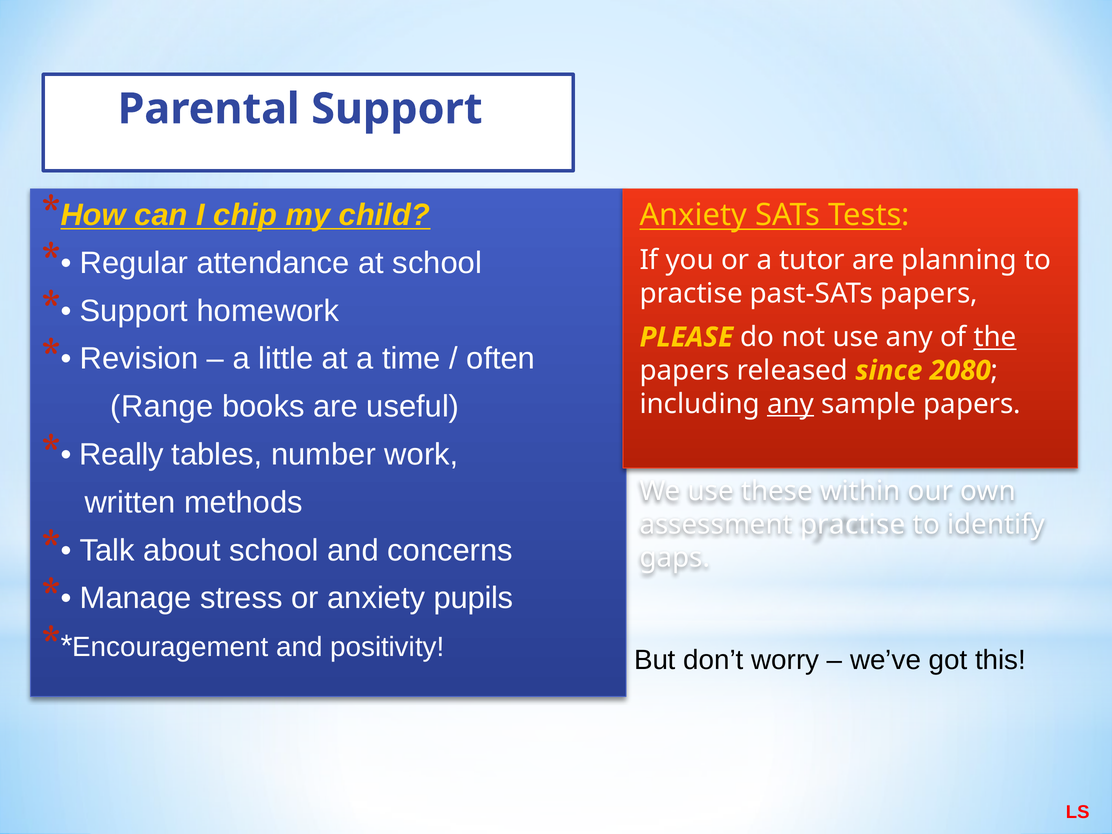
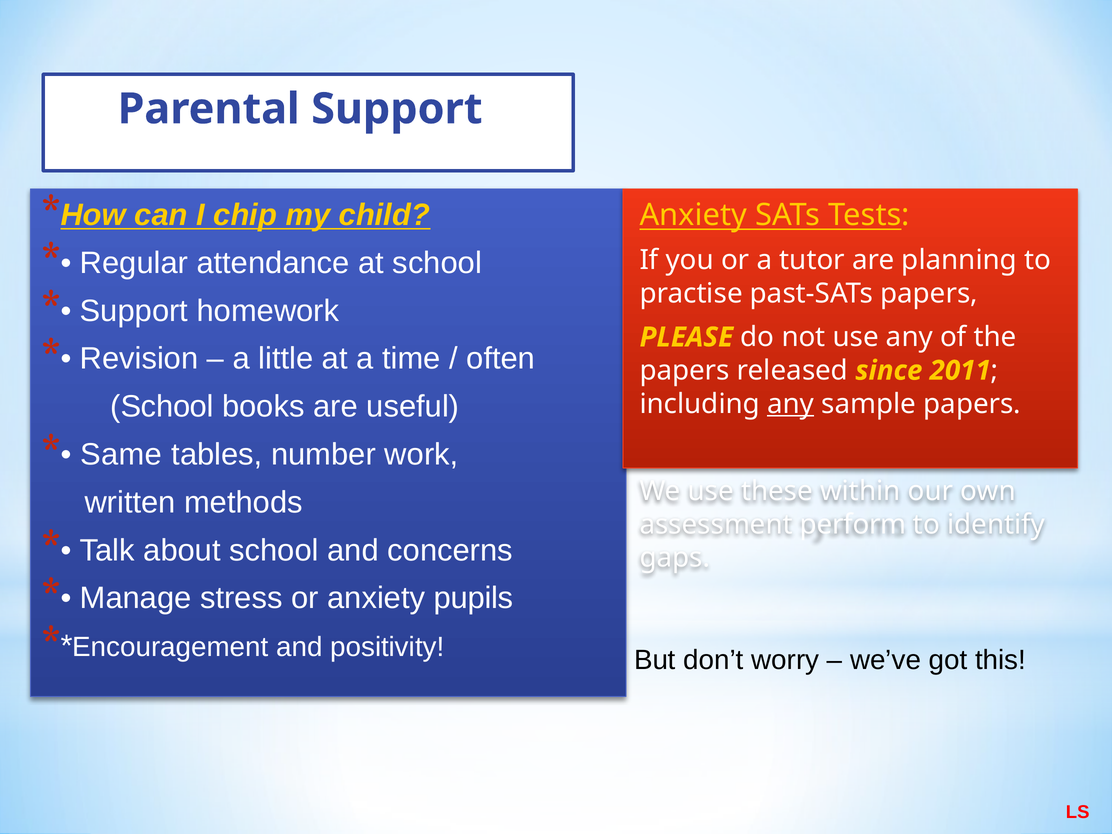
the underline: present -> none
2080: 2080 -> 2011
Range at (162, 407): Range -> School
Really: Really -> Same
assessment practise: practise -> perform
